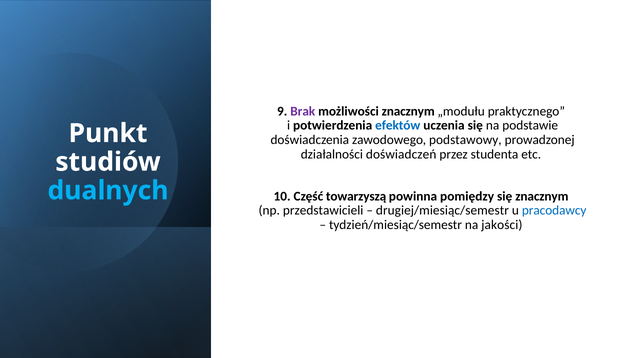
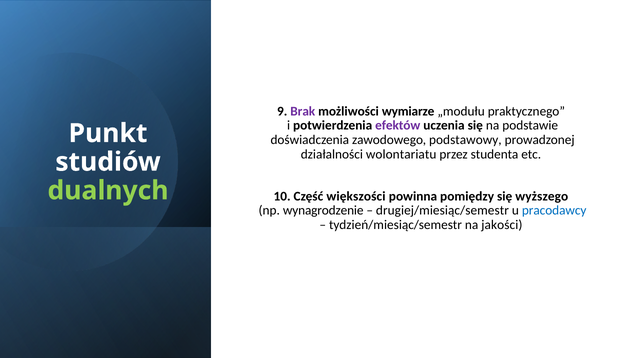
możliwości znacznym: znacznym -> wymiarze
efektów colour: blue -> purple
doświadczeń: doświadczeń -> wolontariatu
dualnych colour: light blue -> light green
towarzyszą: towarzyszą -> większości
się znacznym: znacznym -> wyższego
przedstawicieli: przedstawicieli -> wynagrodzenie
